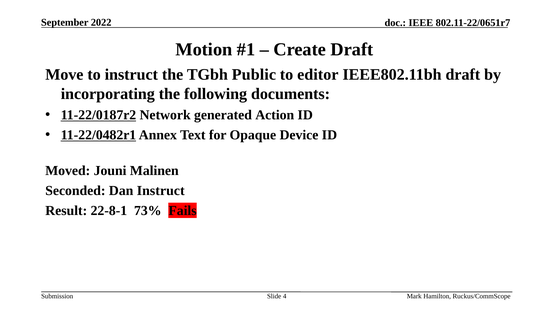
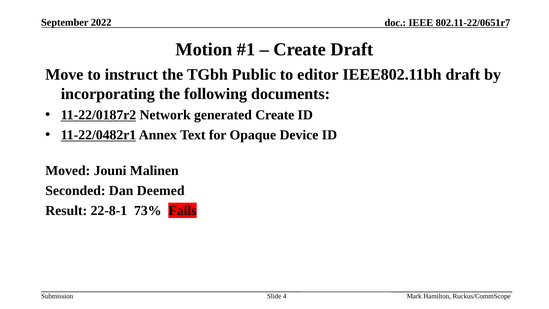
generated Action: Action -> Create
Dan Instruct: Instruct -> Deemed
